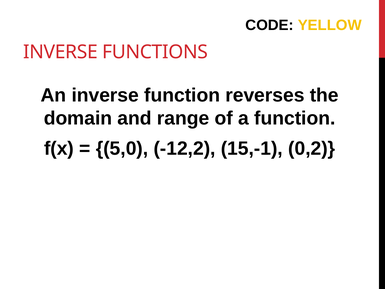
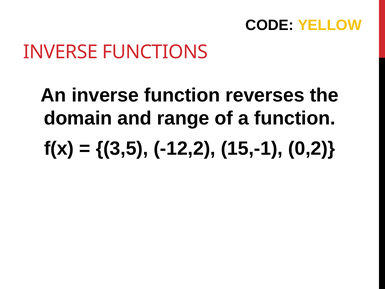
5,0: 5,0 -> 3,5
